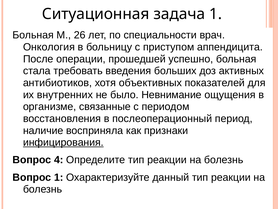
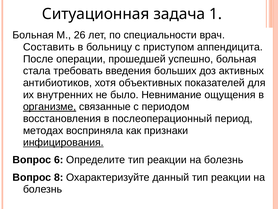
Онкология: Онкология -> Составить
организме underline: none -> present
наличие: наличие -> методах
4: 4 -> 6
Вопрос 1: 1 -> 8
